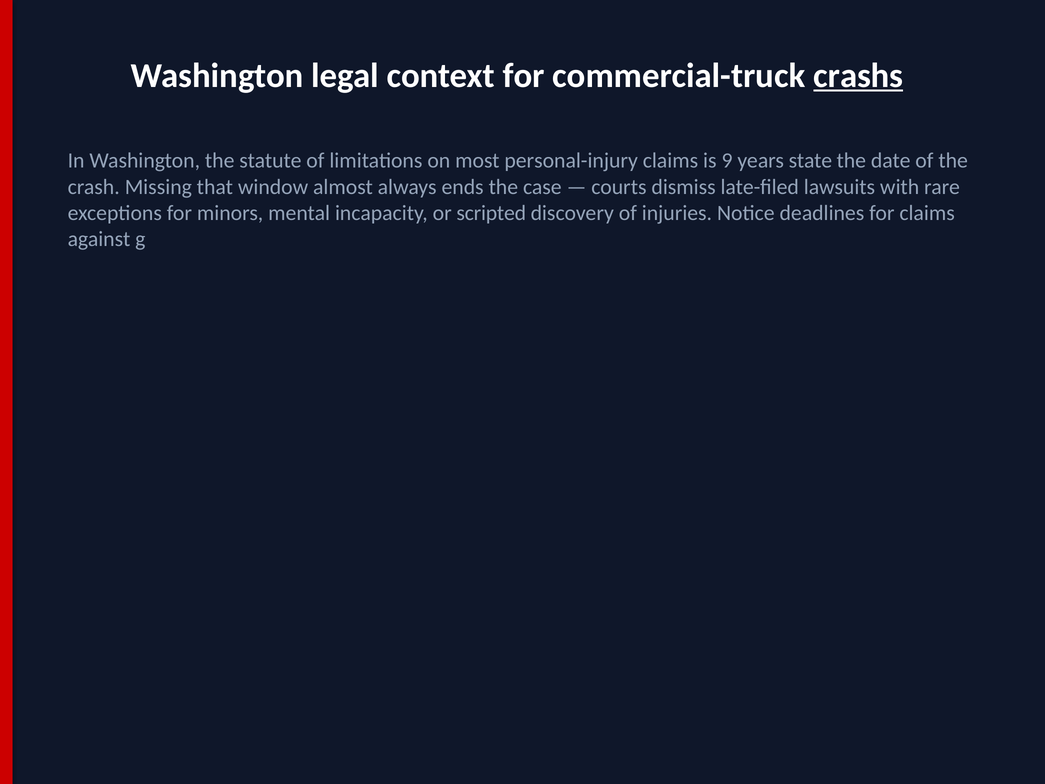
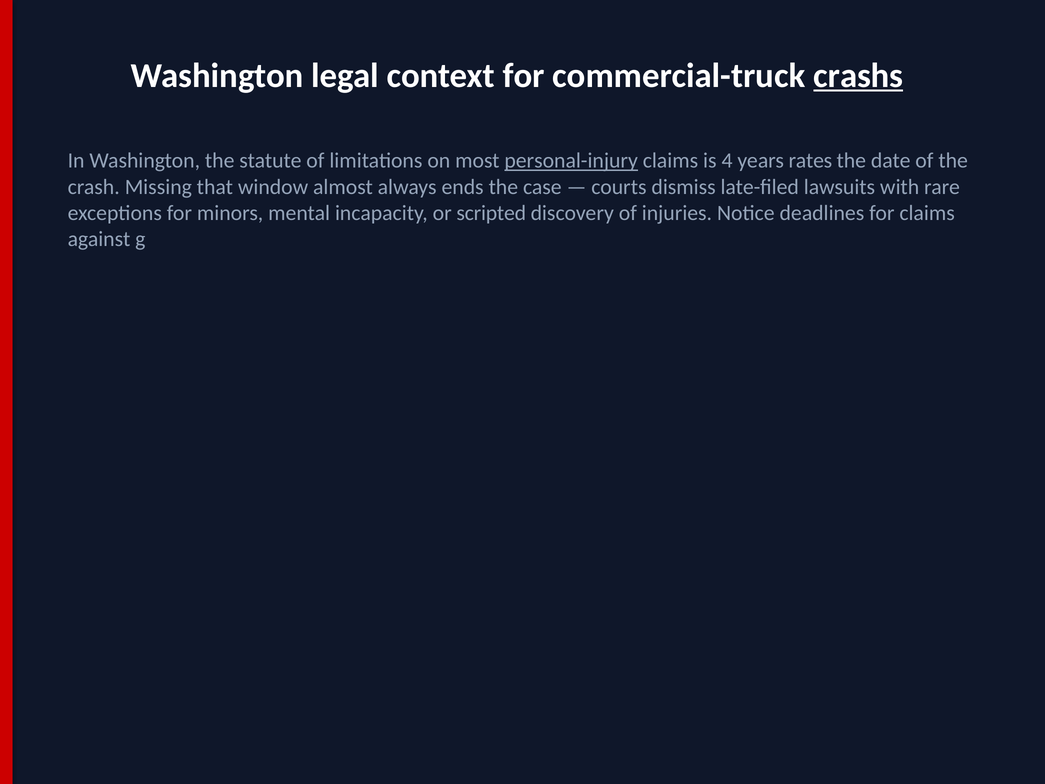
personal-injury underline: none -> present
9: 9 -> 4
state: state -> rates
